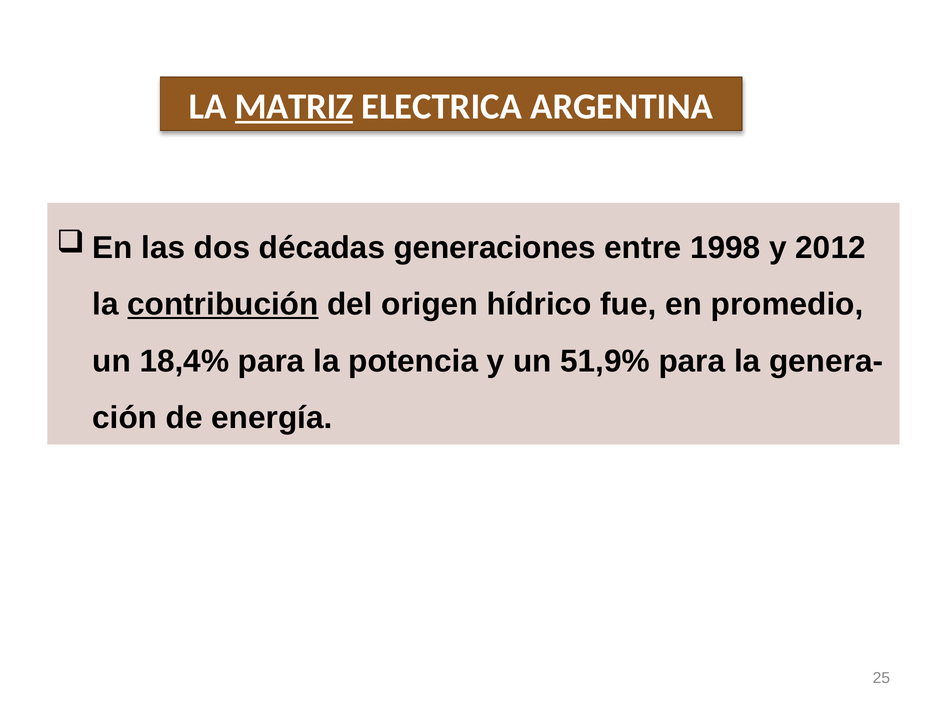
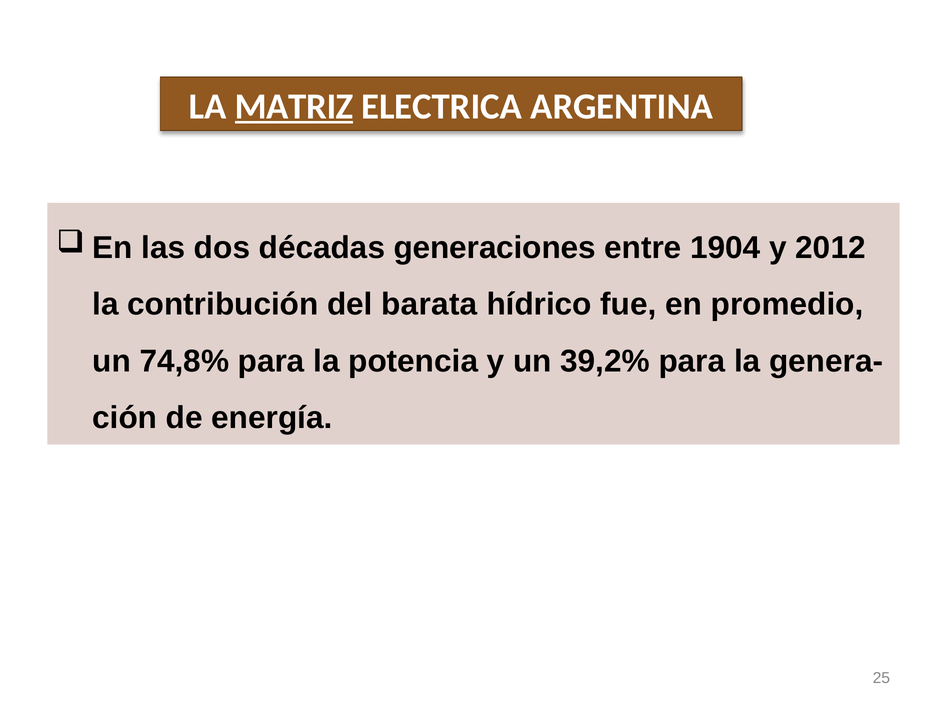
1998: 1998 -> 1904
contribución underline: present -> none
origen: origen -> barata
18,4%: 18,4% -> 74,8%
51,9%: 51,9% -> 39,2%
